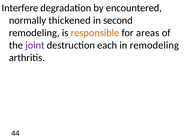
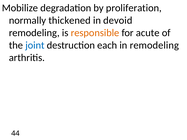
Interfere: Interfere -> Mobilize
encountered: encountered -> proliferation
second: second -> devoid
areas: areas -> acute
joint colour: purple -> blue
